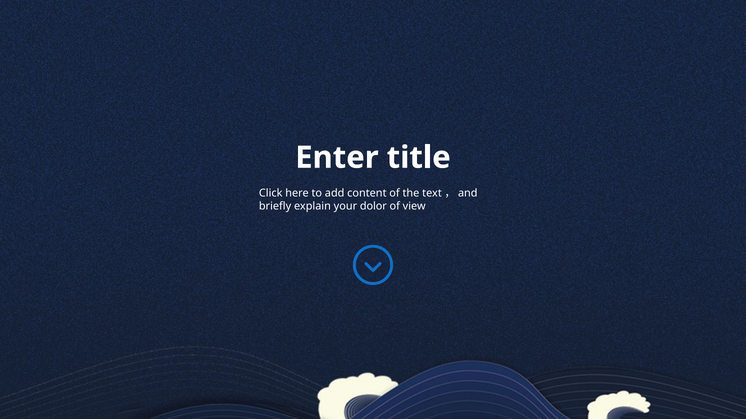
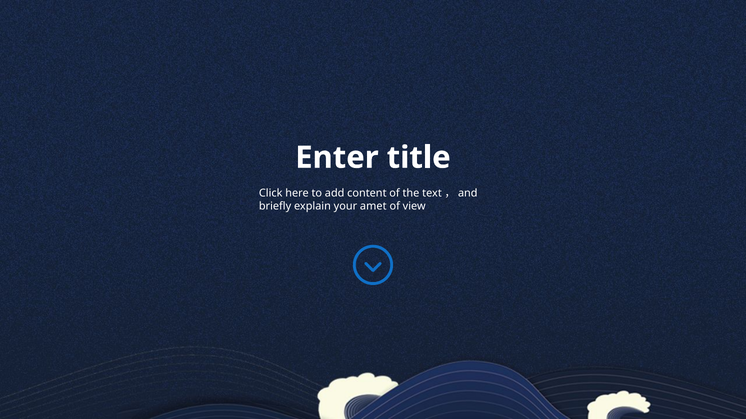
dolor: dolor -> amet
